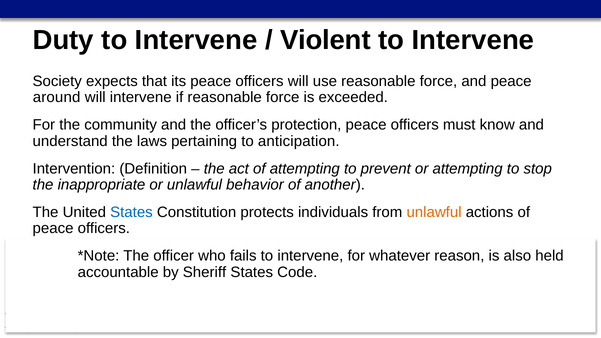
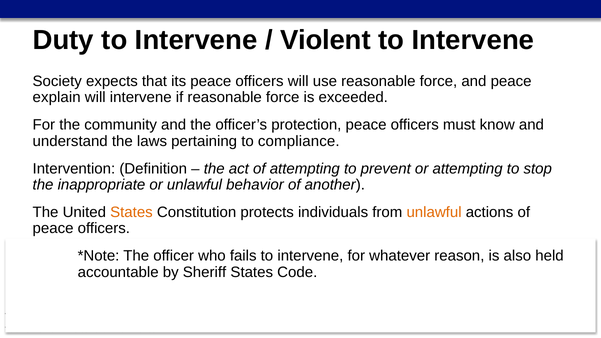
around: around -> explain
anticipation: anticipation -> compliance
States at (131, 212) colour: blue -> orange
